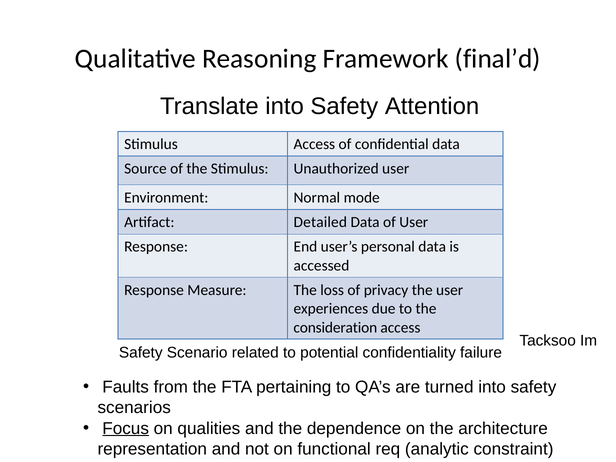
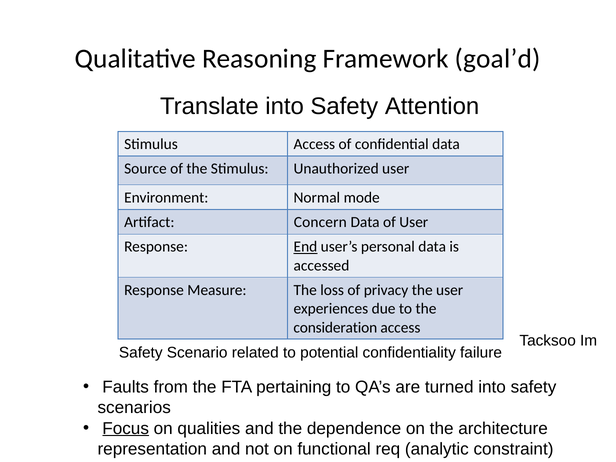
final’d: final’d -> goal’d
Detailed: Detailed -> Concern
End underline: none -> present
